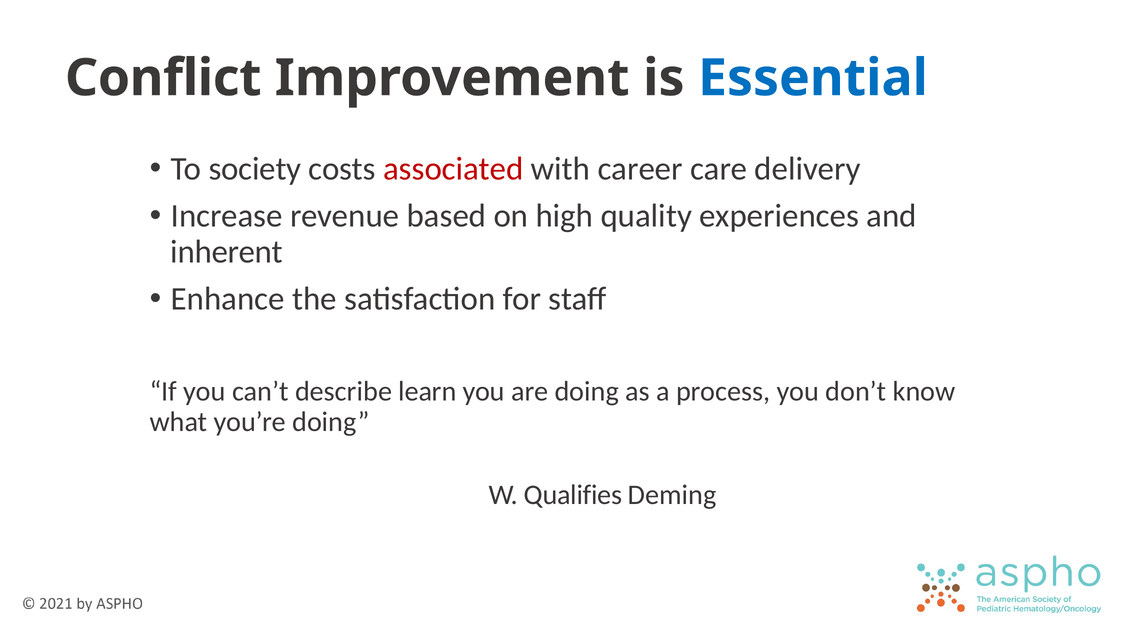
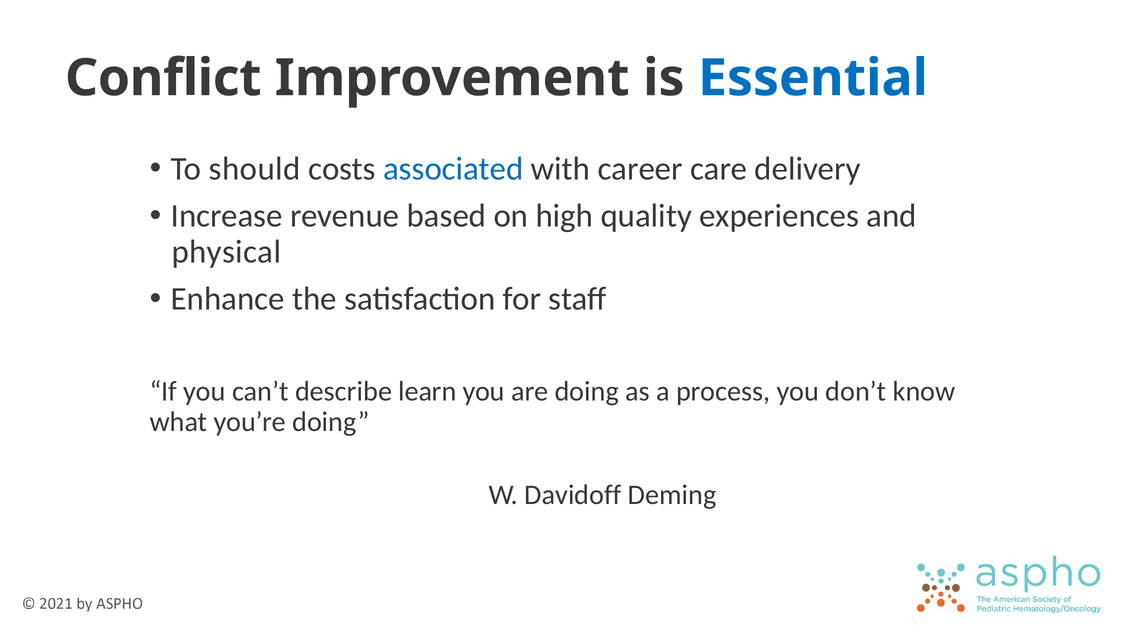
society: society -> should
associated colour: red -> blue
inherent: inherent -> physical
Qualifies: Qualifies -> Davidoff
